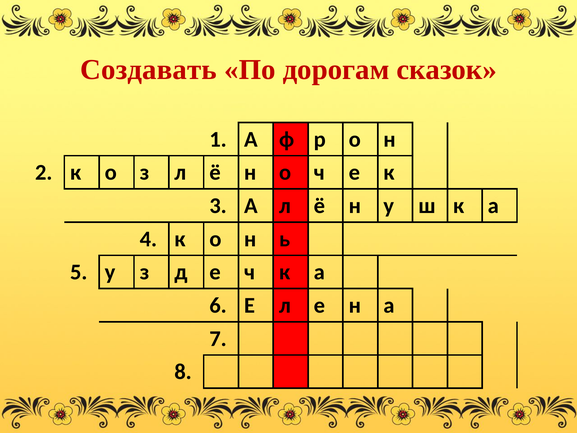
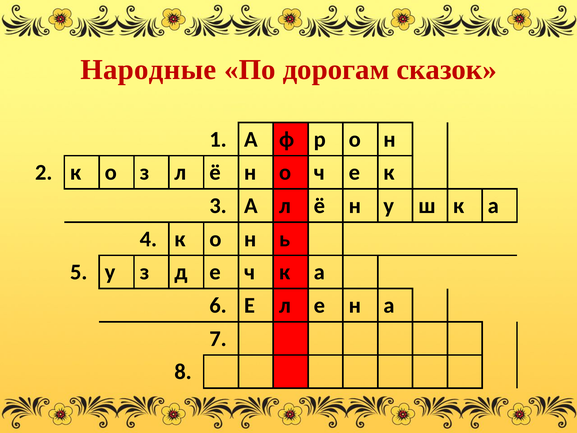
Создавать: Создавать -> Народные
